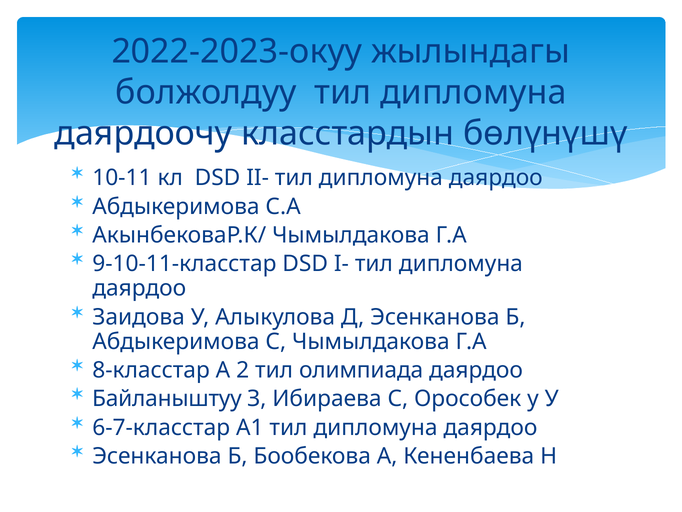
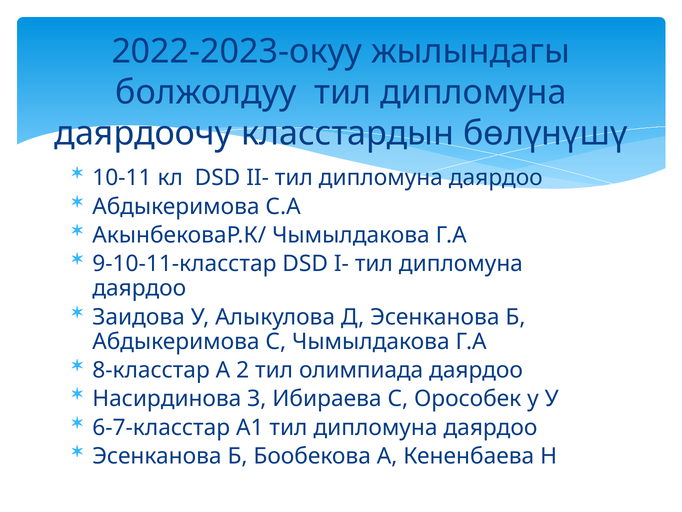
Байланыштуу: Байланыштуу -> Насирдинова
